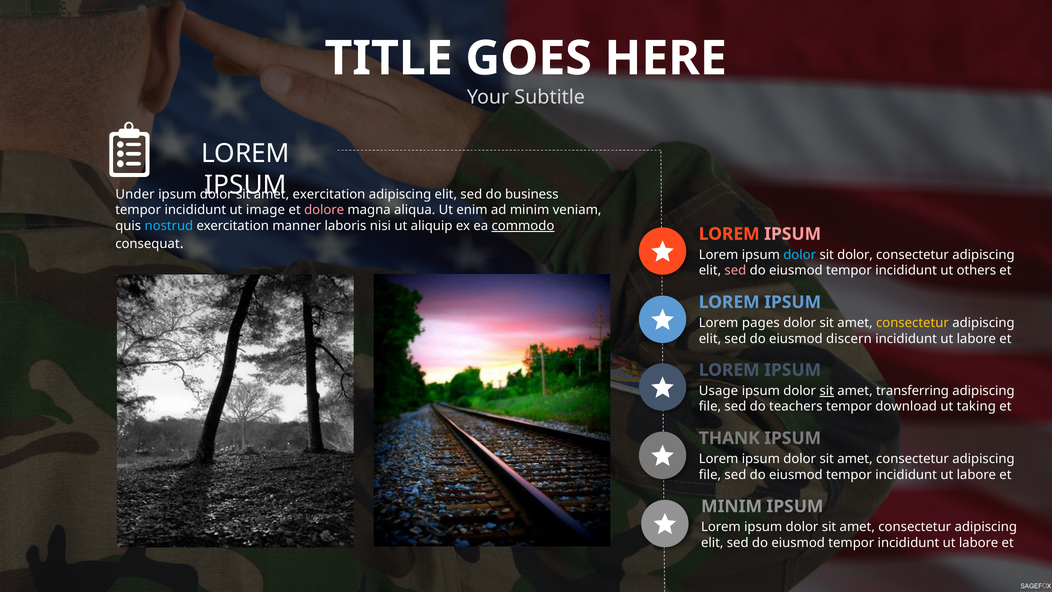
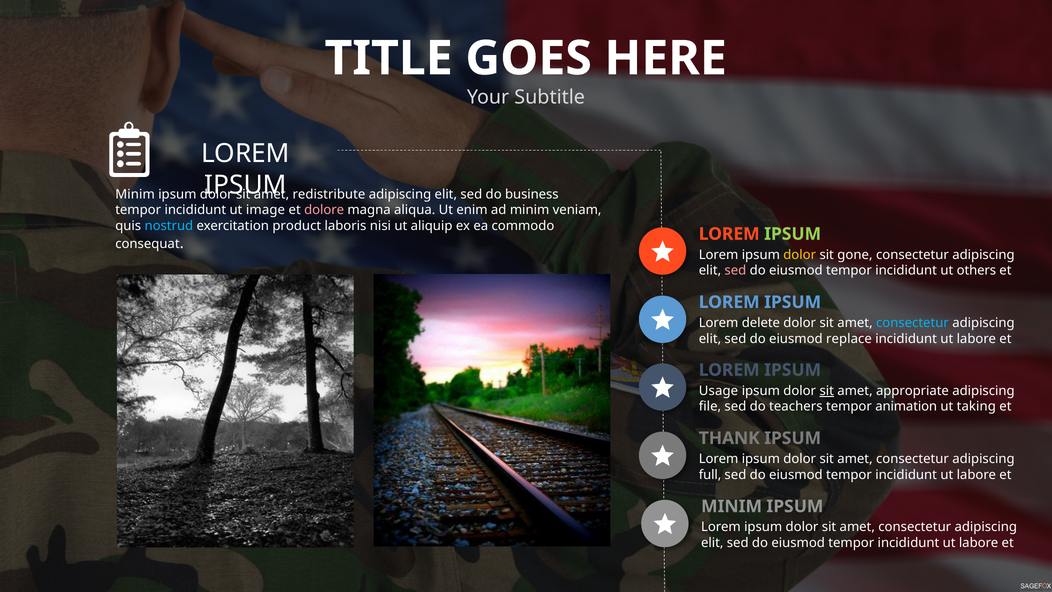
Under at (135, 194): Under -> Minim
exercitation at (329, 194): exercitation -> redistribute
manner: manner -> product
commodo underline: present -> none
IPSUM at (793, 234) colour: pink -> light green
dolor at (800, 255) colour: light blue -> yellow
sit dolor: dolor -> gone
pages: pages -> delete
consectetur at (912, 323) colour: yellow -> light blue
discern: discern -> replace
transferring: transferring -> appropriate
download: download -> animation
file at (710, 475): file -> full
